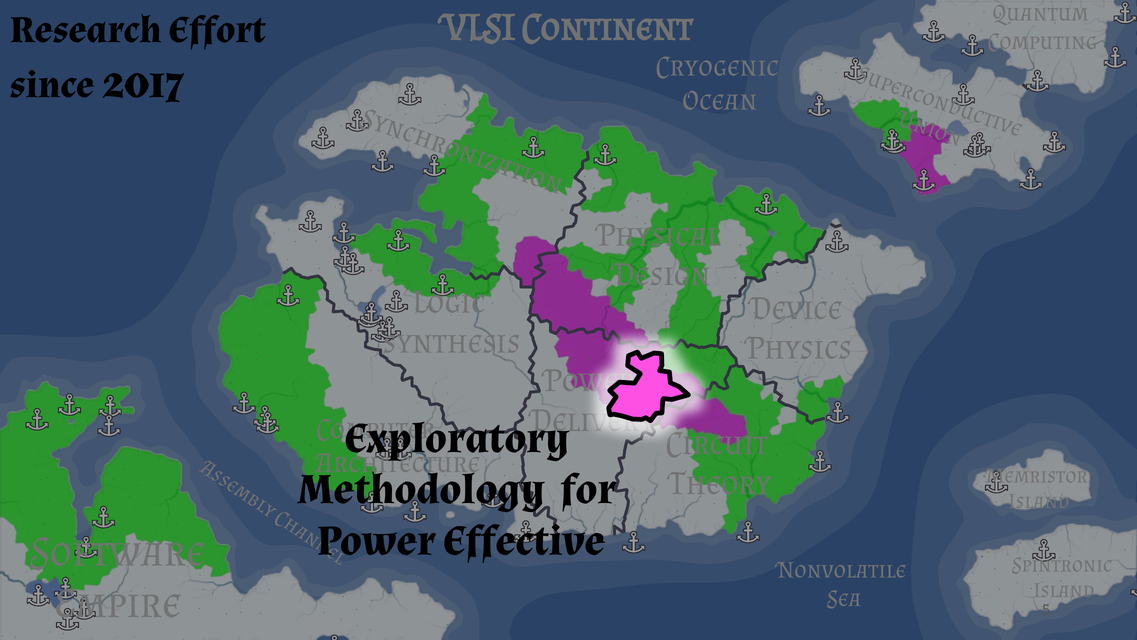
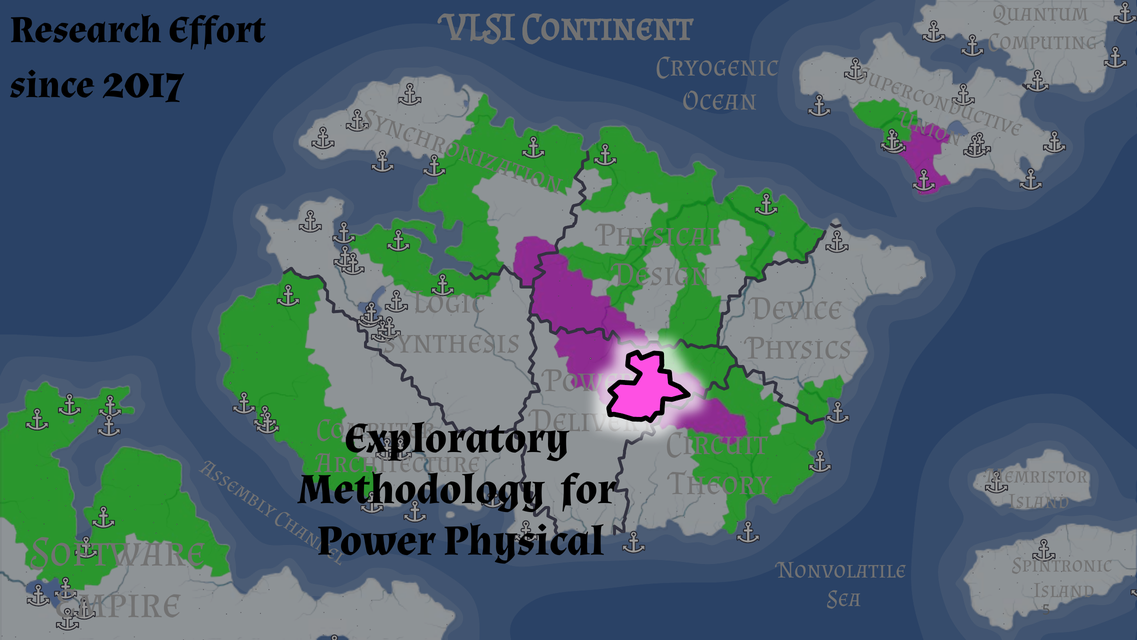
Effective at (524, 540): Effective -> Physical
